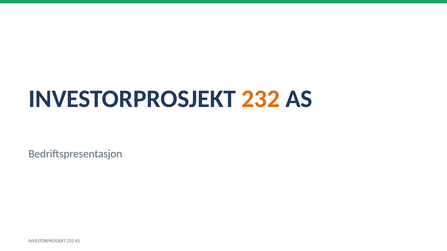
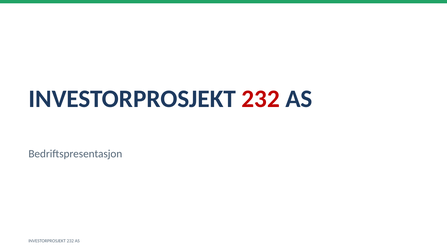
232 at (261, 99) colour: orange -> red
